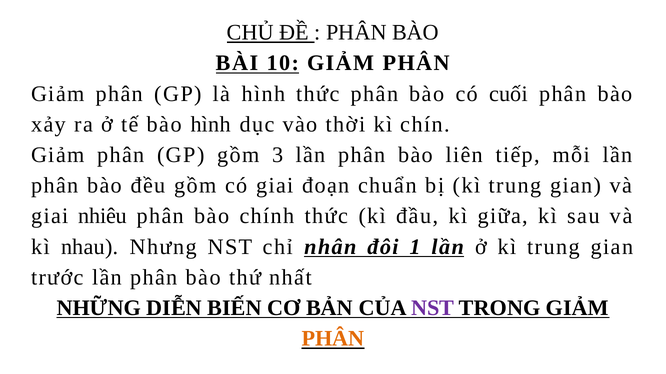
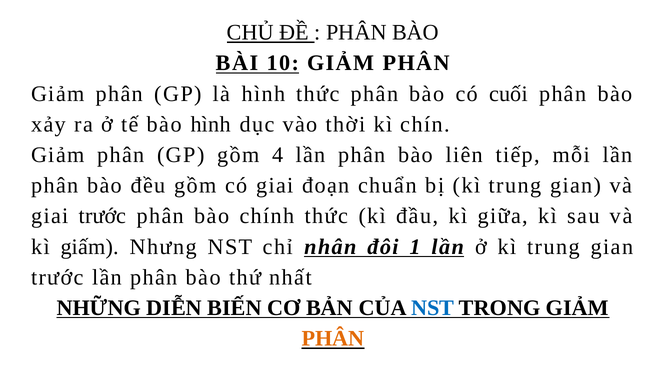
3: 3 -> 4
giai nhiêu: nhiêu -> trước
nhau: nhau -> giấm
NST at (433, 308) colour: purple -> blue
